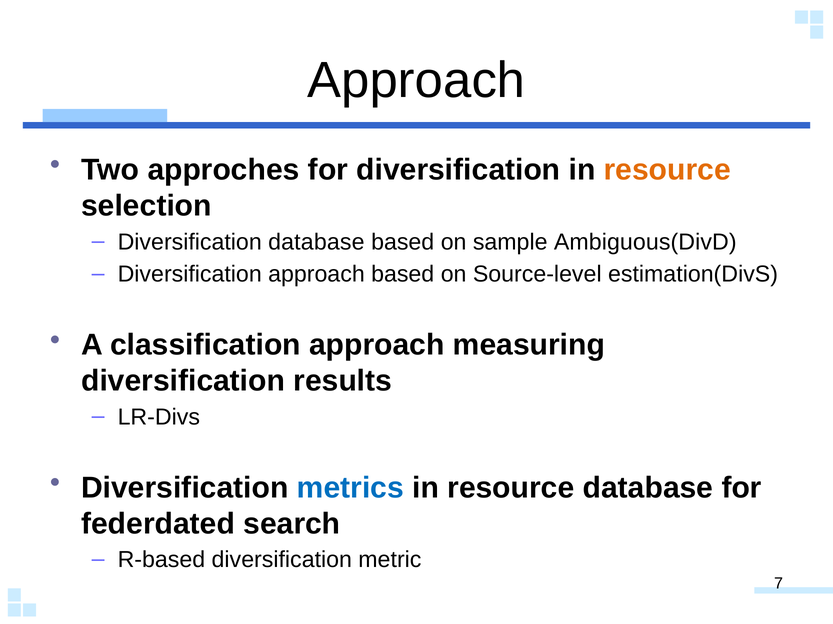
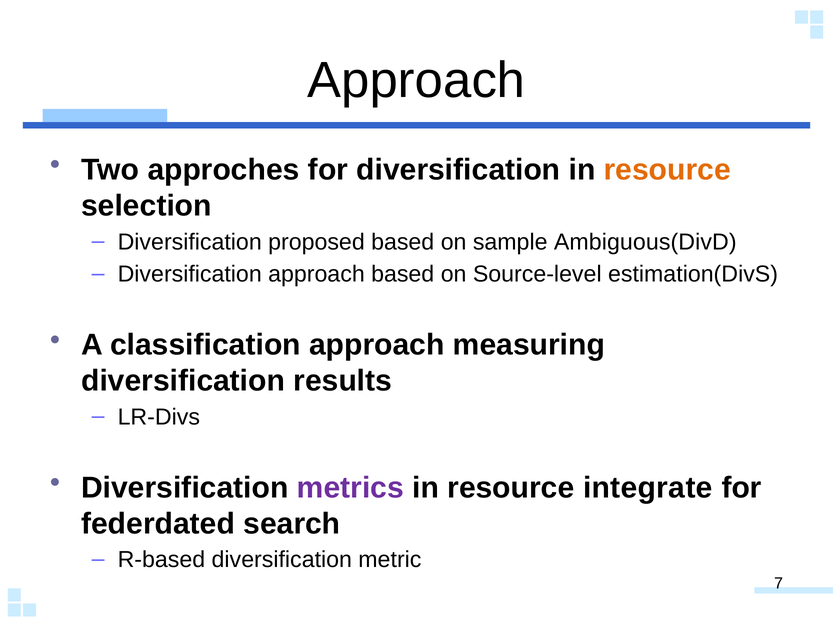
Diversification database: database -> proposed
metrics colour: blue -> purple
resource database: database -> integrate
